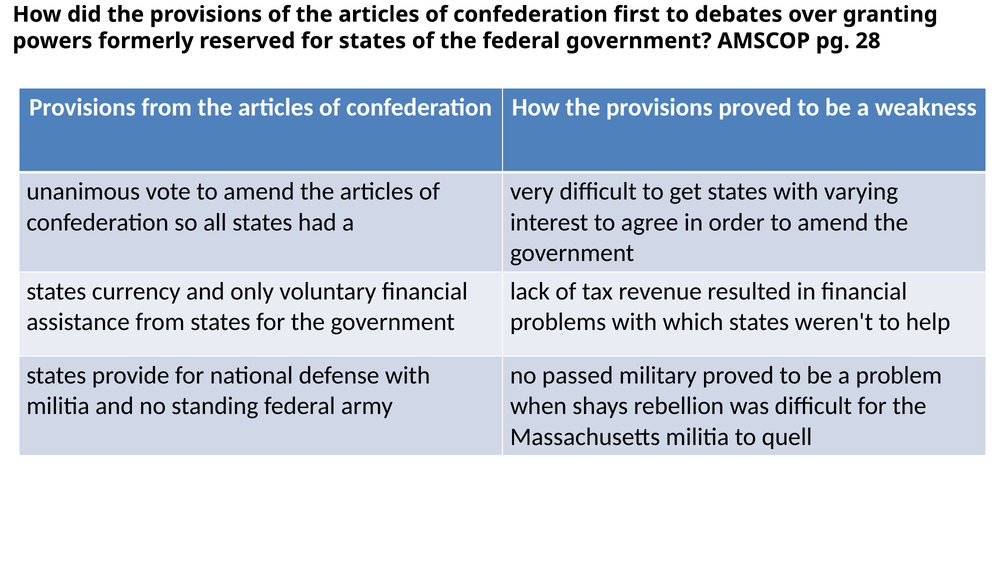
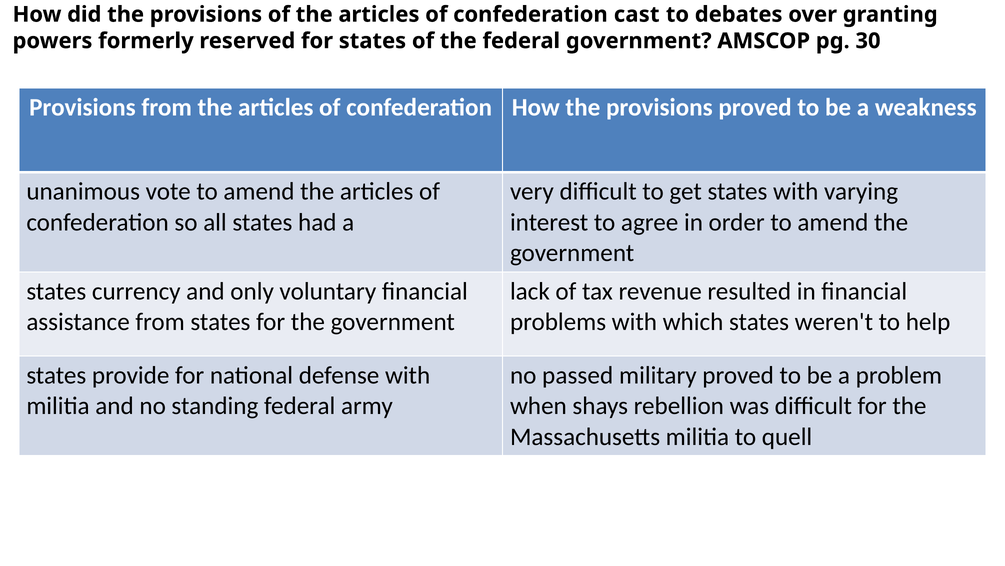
first: first -> cast
28: 28 -> 30
